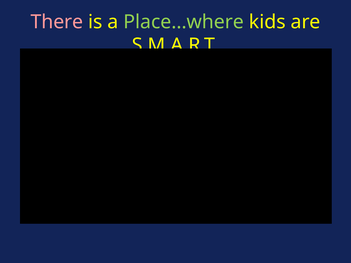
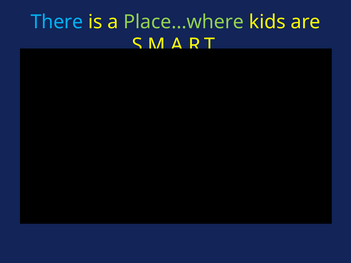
There colour: pink -> light blue
